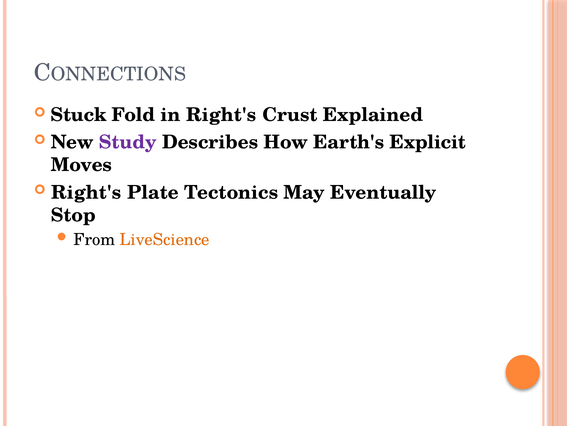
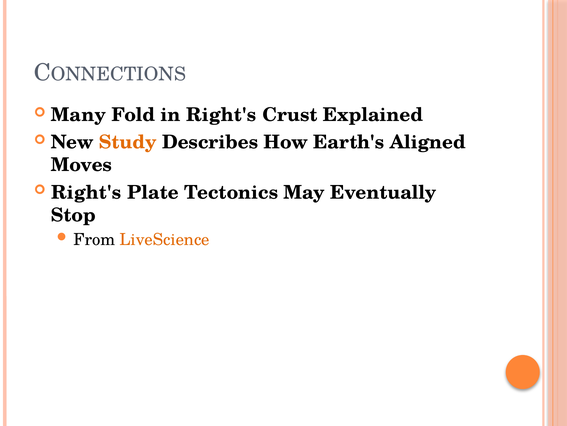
Stuck: Stuck -> Many
Study colour: purple -> orange
Explicit: Explicit -> Aligned
